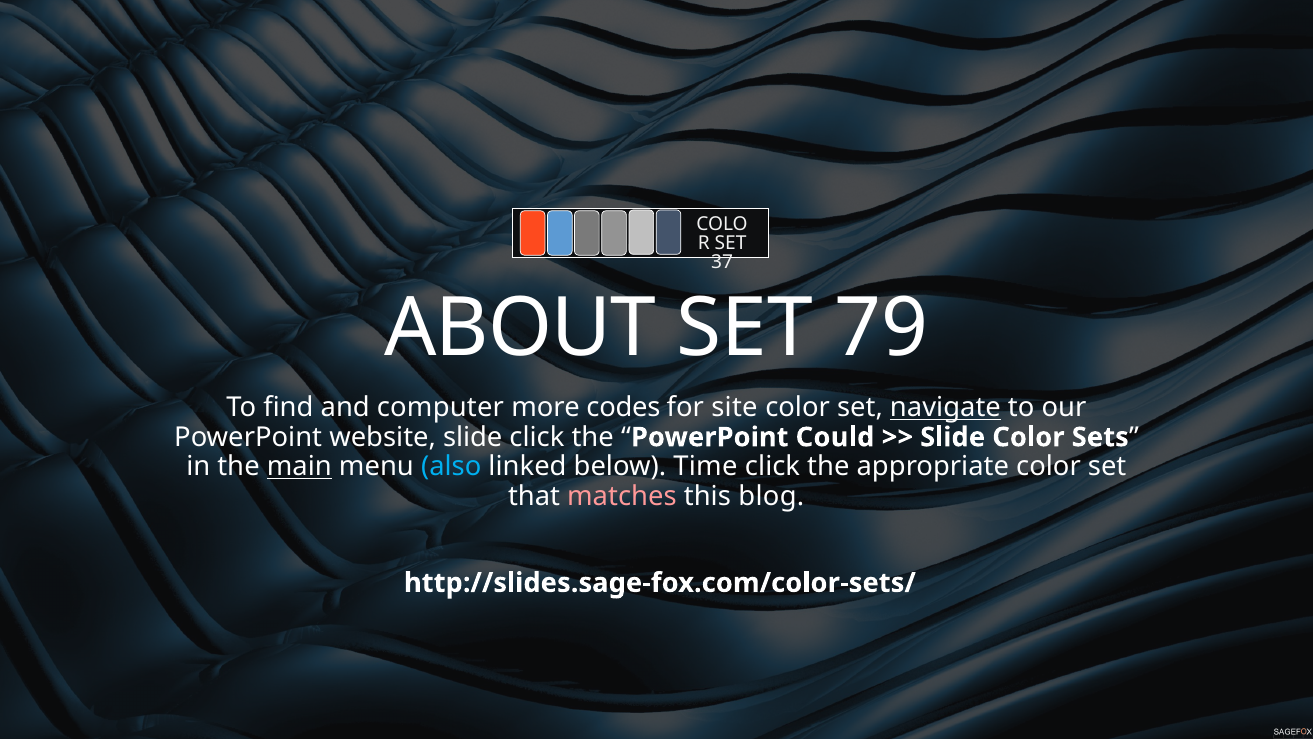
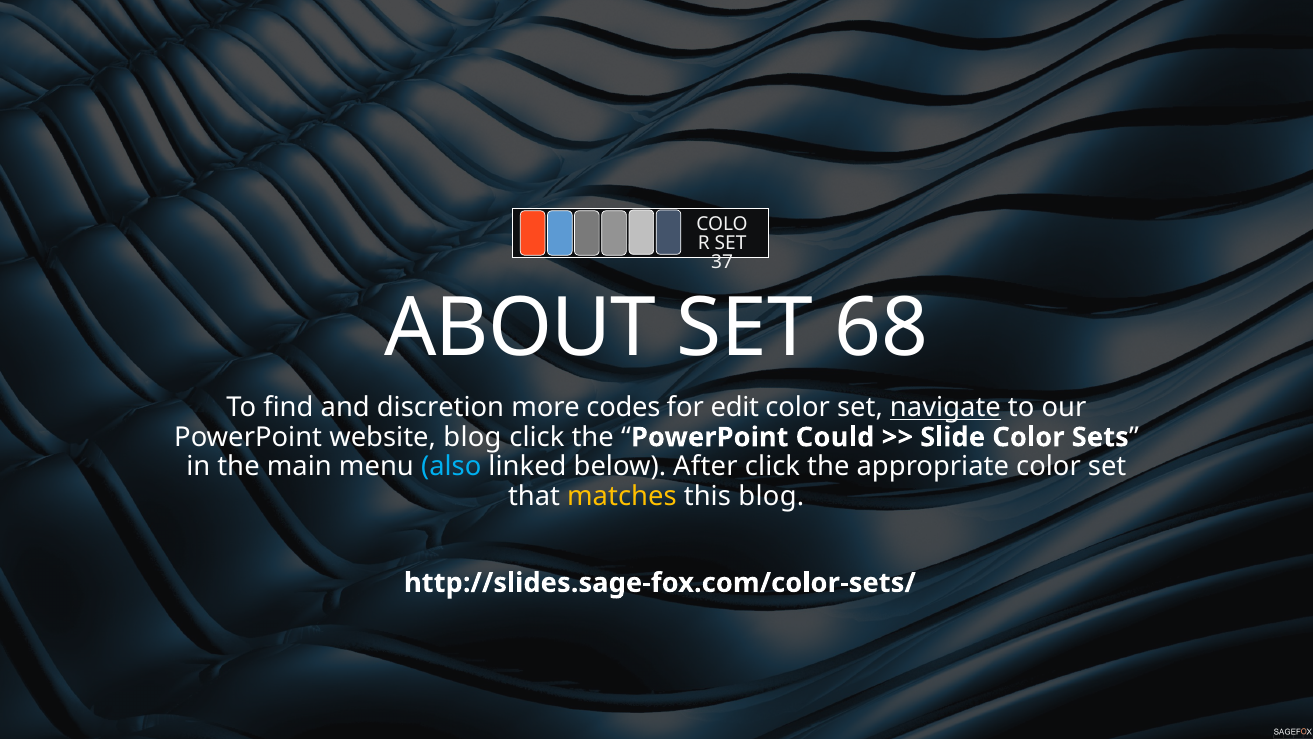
79: 79 -> 68
computer: computer -> discretion
site: site -> edit
website slide: slide -> blog
main underline: present -> none
Time: Time -> After
matches colour: pink -> yellow
